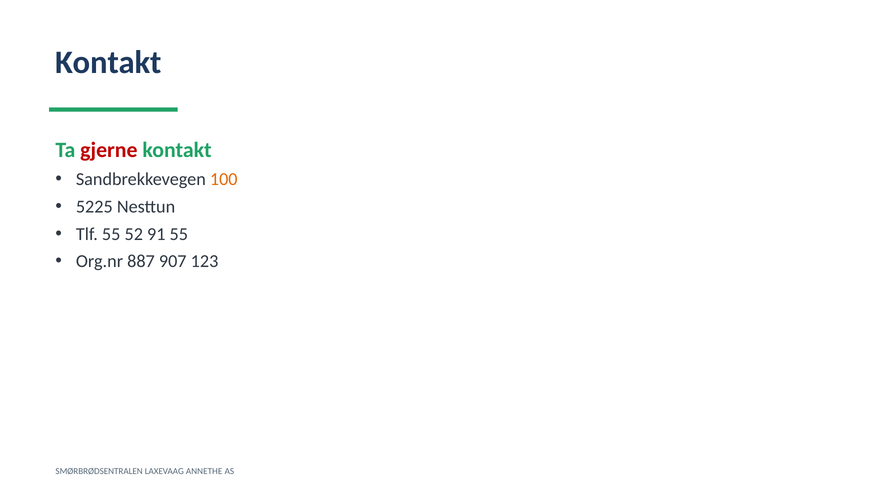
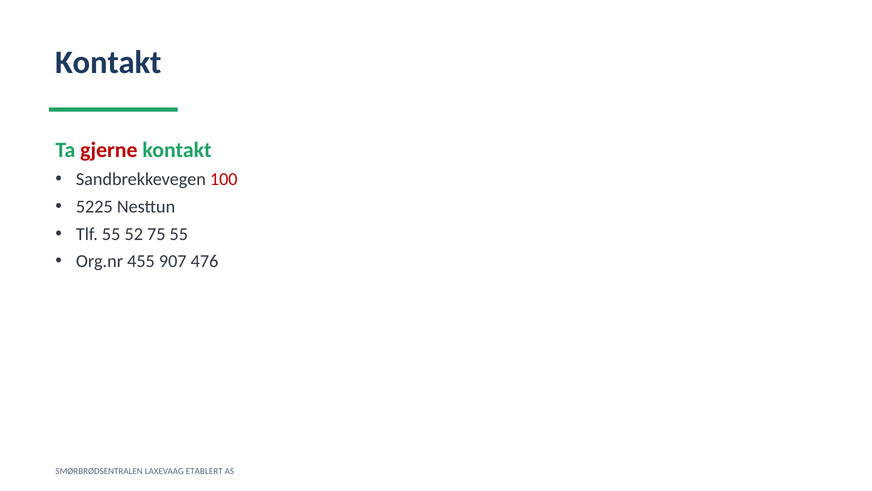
100 colour: orange -> red
91: 91 -> 75
887: 887 -> 455
123: 123 -> 476
ANNETHE: ANNETHE -> ETABLERT
